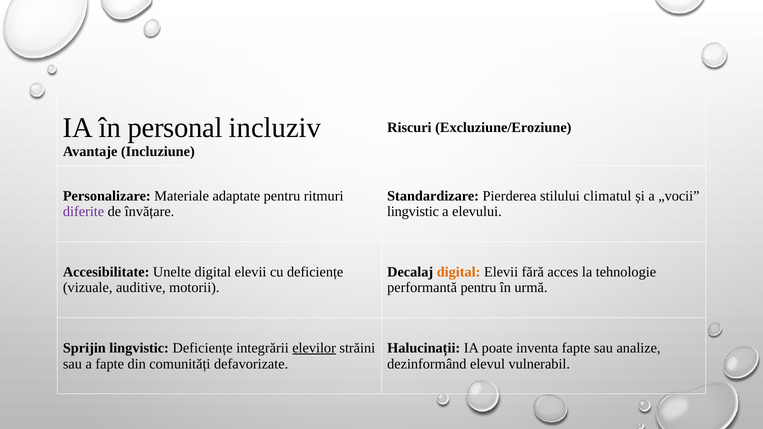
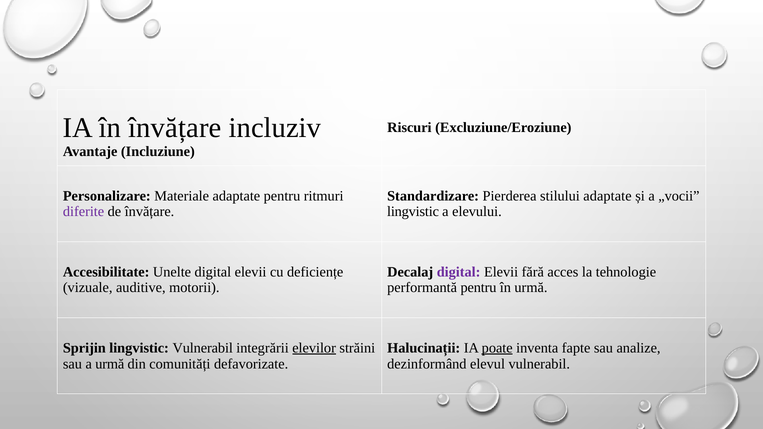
în personal: personal -> învățare
stilului climatul: climatul -> adaptate
digital at (459, 272) colour: orange -> purple
lingvistic Deficiențe: Deficiențe -> Vulnerabil
poate underline: none -> present
a fapte: fapte -> urmă
